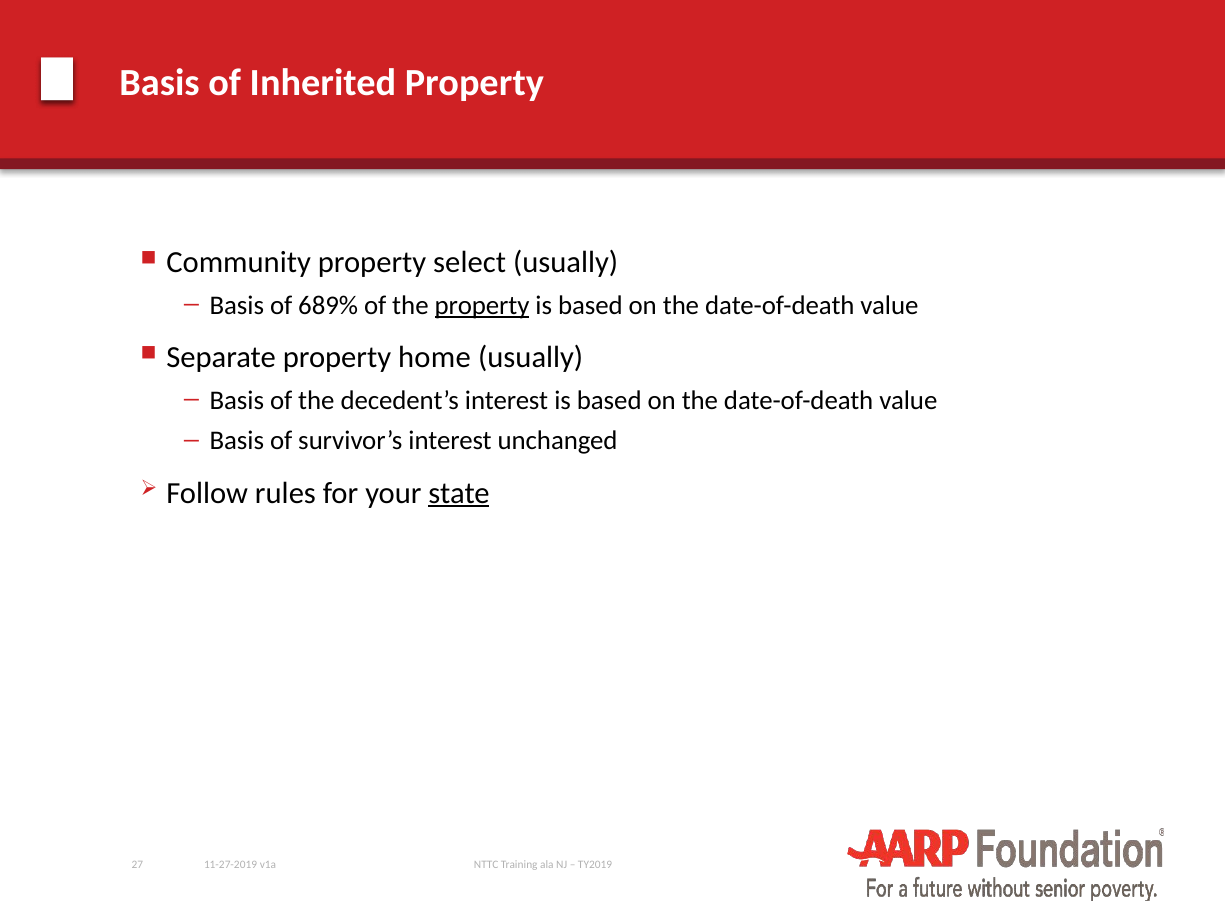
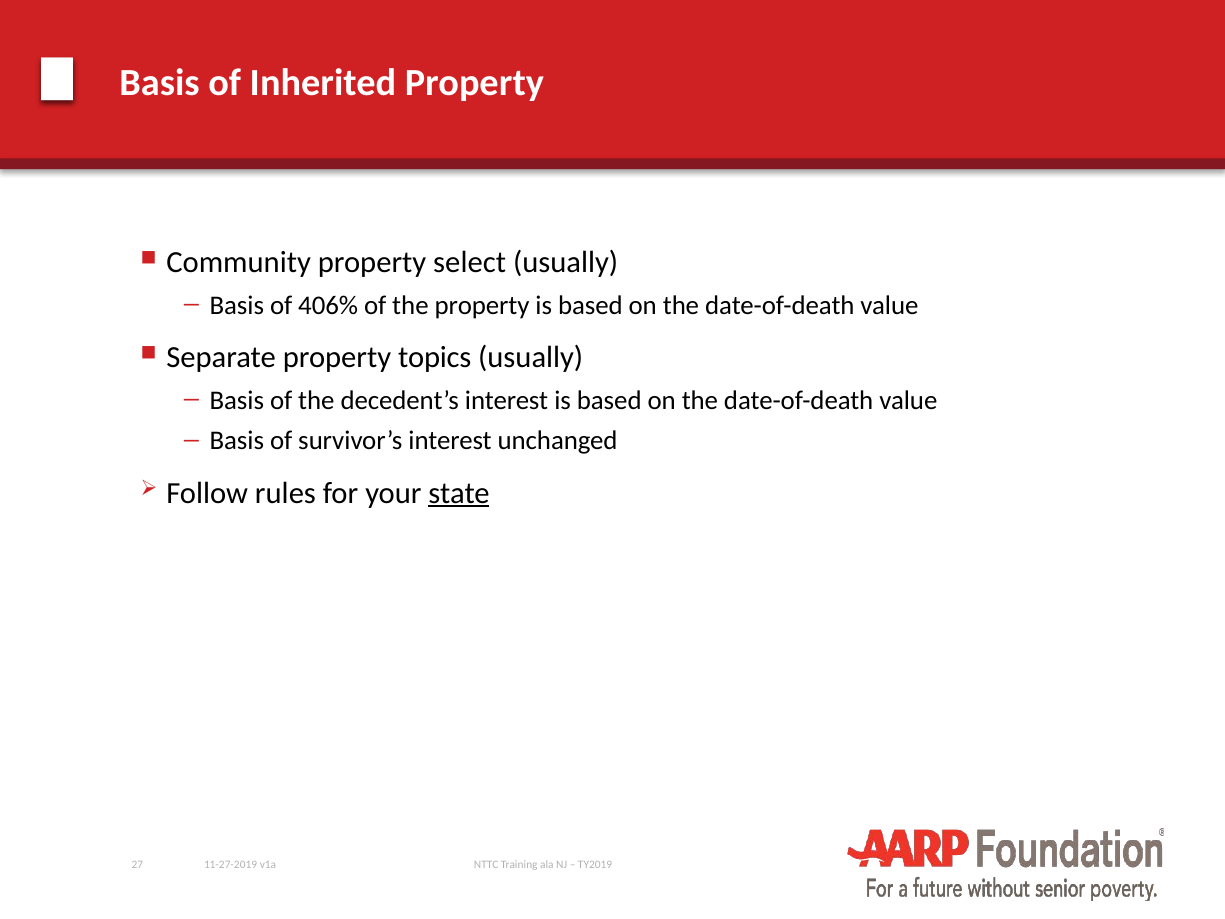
689%: 689% -> 406%
property at (482, 305) underline: present -> none
home: home -> topics
